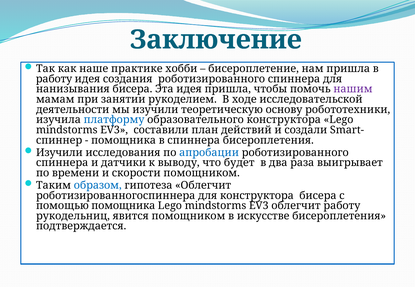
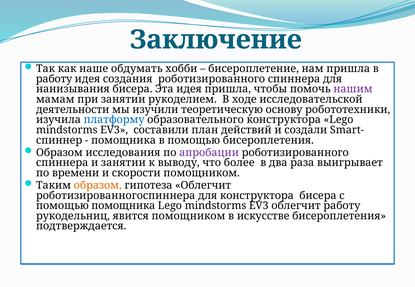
практике: практике -> обдумать
в спиннера: спиннера -> помощью
Изучили at (59, 153): Изучили -> Образом
апробации colour: blue -> purple
и датчики: датчики -> занятии
будет: будет -> более
образом at (98, 185) colour: blue -> orange
